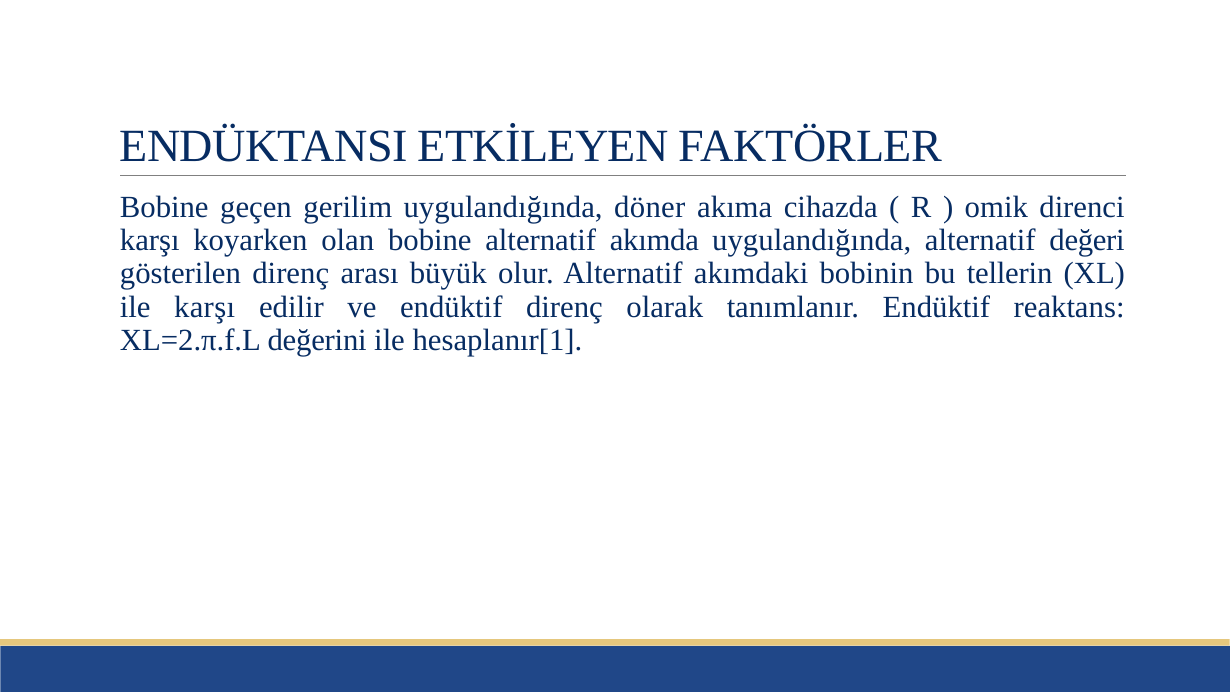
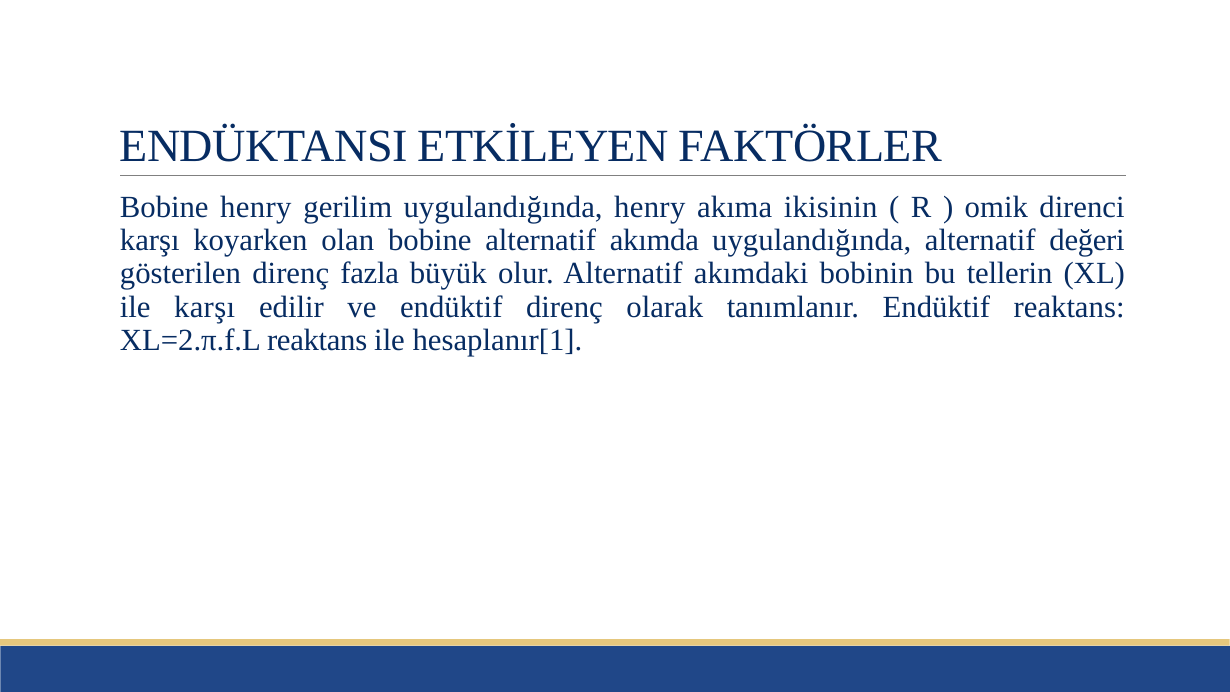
Bobine geçen: geçen -> henry
uygulandığında döner: döner -> henry
cihazda: cihazda -> ikisinin
arası: arası -> fazla
XL=2.π.f.L değerini: değerini -> reaktans
